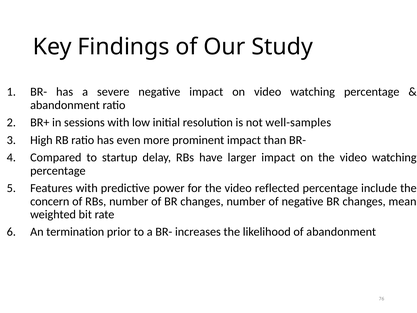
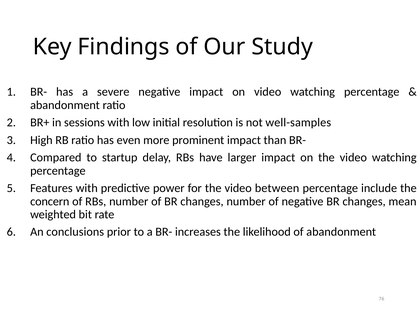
reflected: reflected -> between
termination: termination -> conclusions
